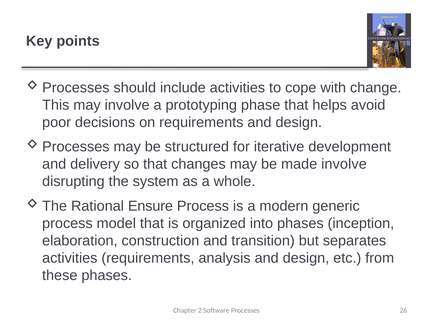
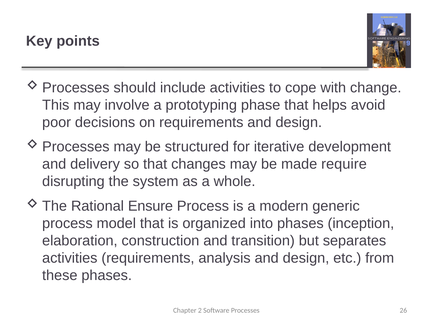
made involve: involve -> require
